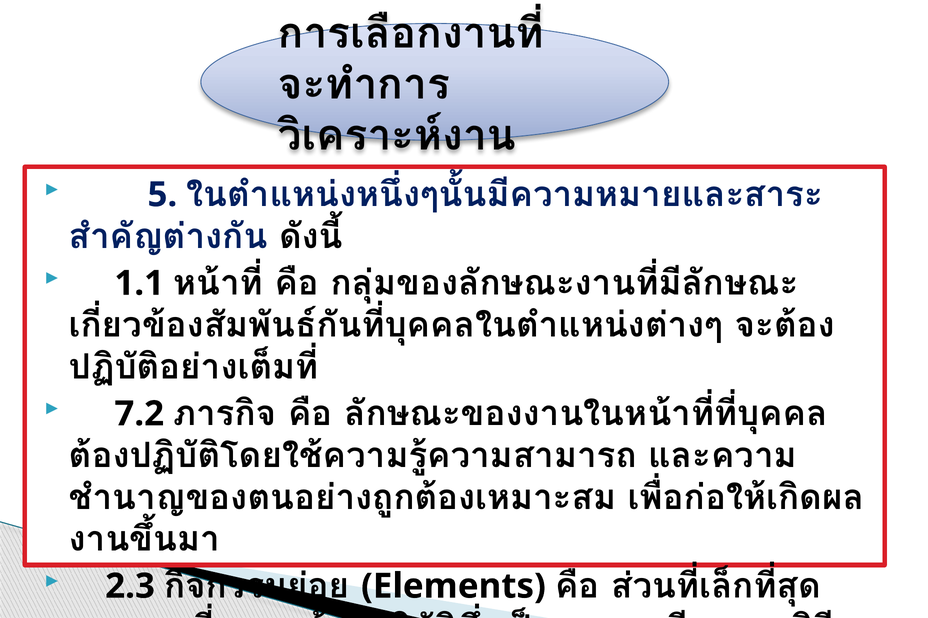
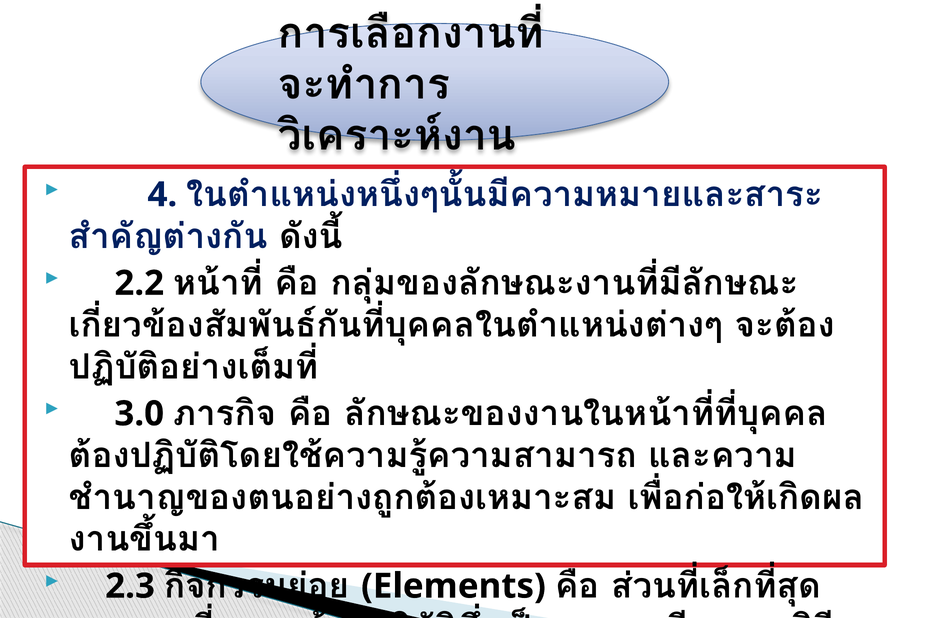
5: 5 -> 4
1.1: 1.1 -> 2.2
7.2: 7.2 -> 3.0
